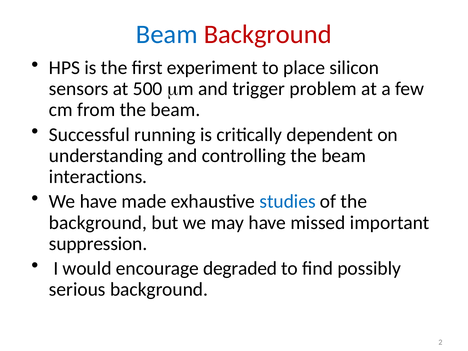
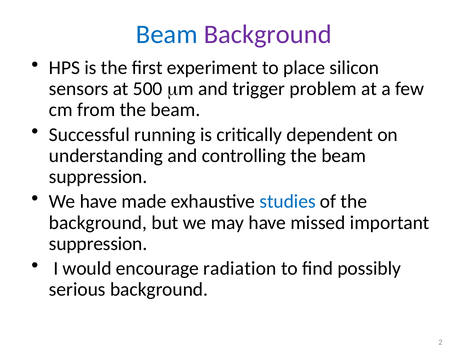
Background at (268, 34) colour: red -> purple
interactions at (98, 177): interactions -> suppression
degraded: degraded -> radiation
